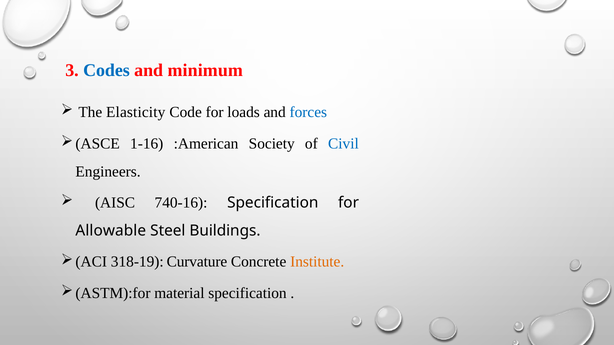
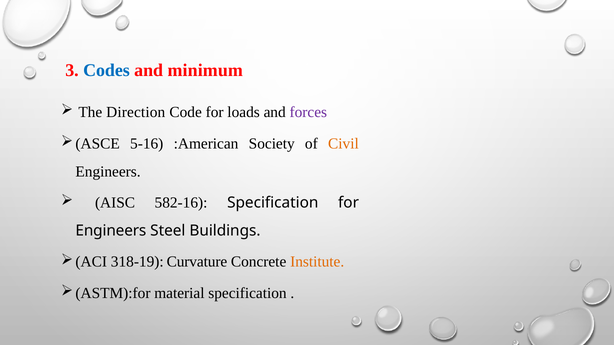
Elasticity: Elasticity -> Direction
forces colour: blue -> purple
1-16: 1-16 -> 5-16
Civil colour: blue -> orange
740-16: 740-16 -> 582-16
Allowable at (111, 231): Allowable -> Engineers
